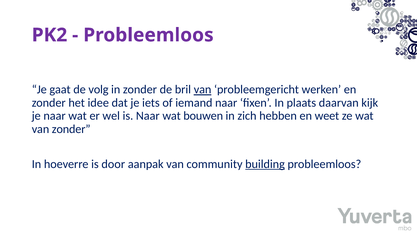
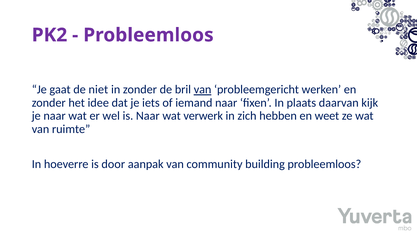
volg: volg -> niet
bouwen: bouwen -> verwerk
van zonder: zonder -> ruimte
building underline: present -> none
